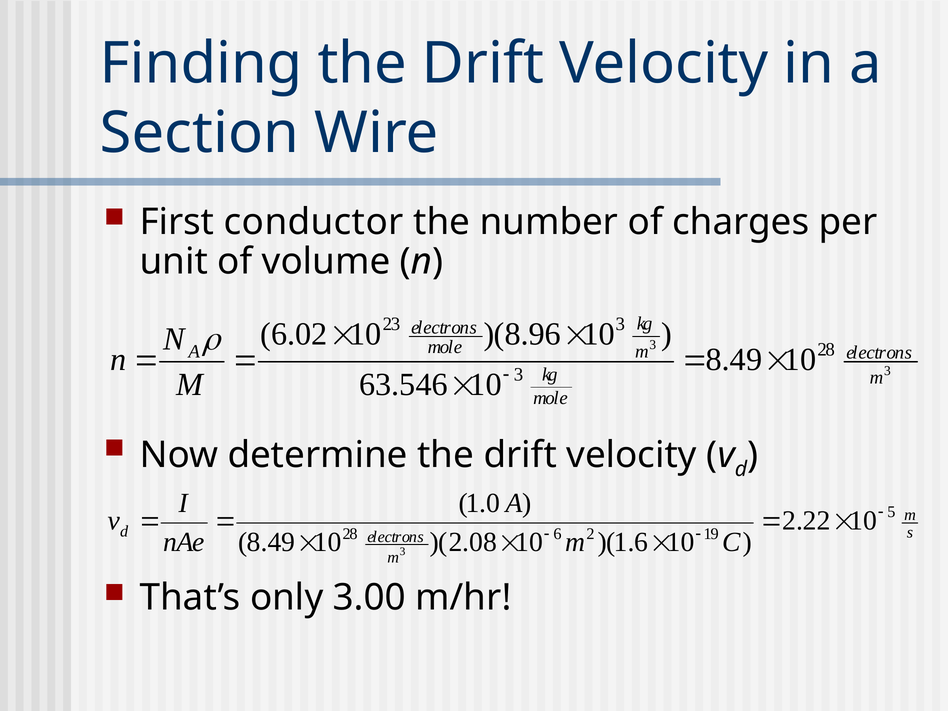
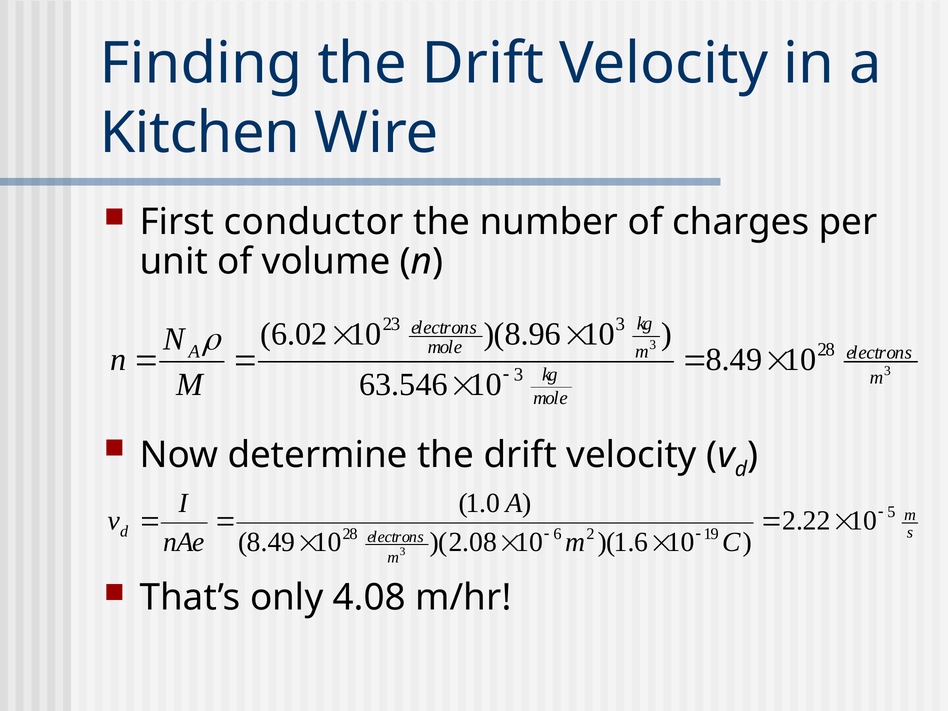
Section: Section -> Kitchen
3.00: 3.00 -> 4.08
